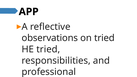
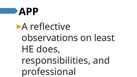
on tried: tried -> least
HE tried: tried -> does
